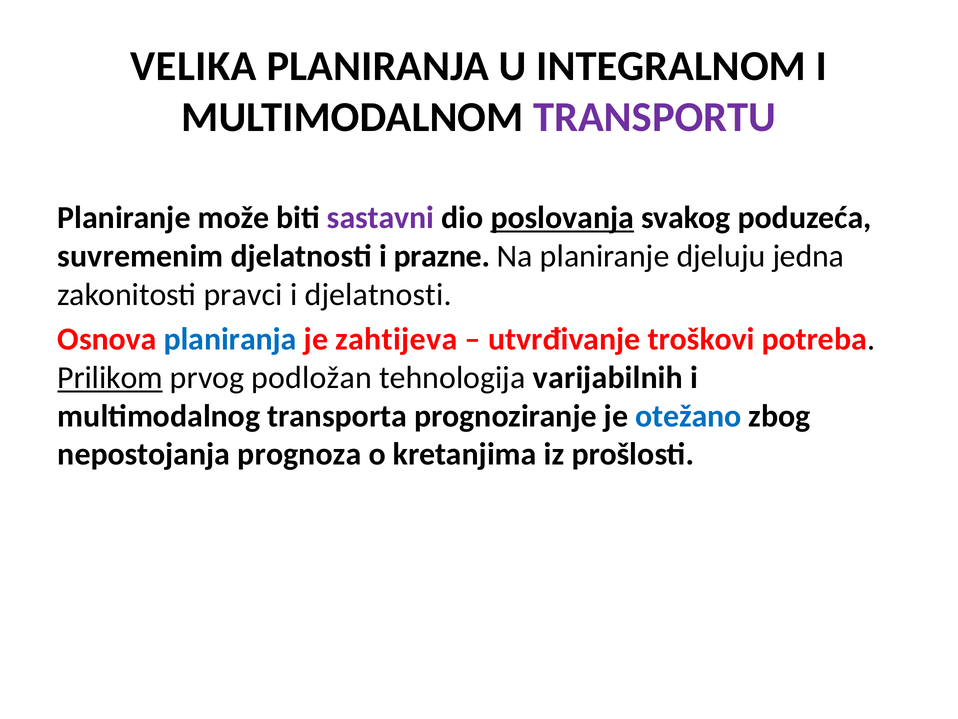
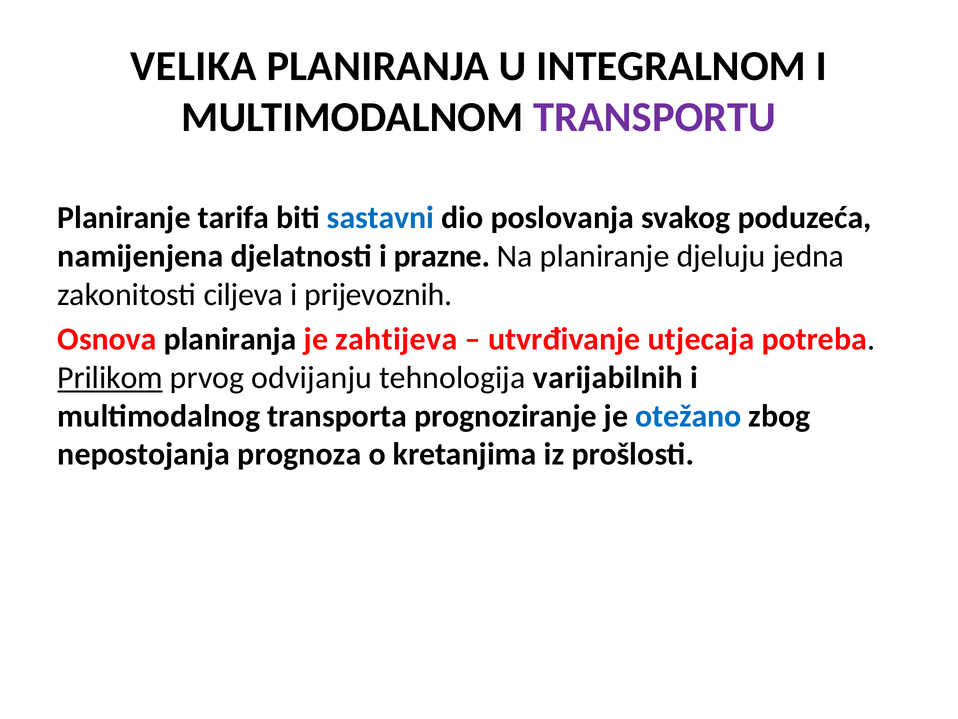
može: može -> tarifa
sastavni colour: purple -> blue
poslovanja underline: present -> none
suvremenim: suvremenim -> namijenjena
pravci: pravci -> ciljeva
i djelatnosti: djelatnosti -> prijevoznih
planiranja at (230, 339) colour: blue -> black
troškovi: troškovi -> utjecaja
podložan: podložan -> odvijanju
